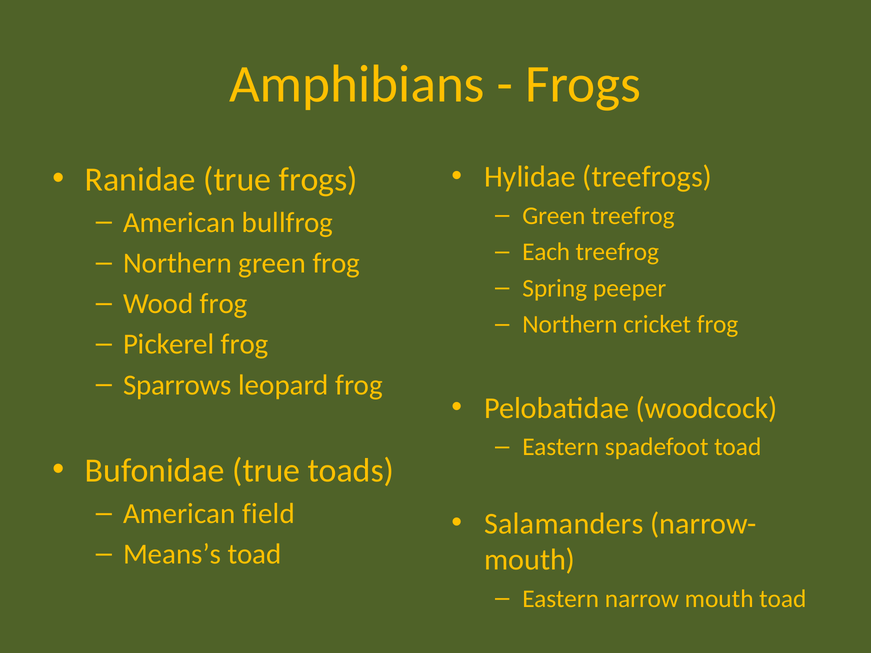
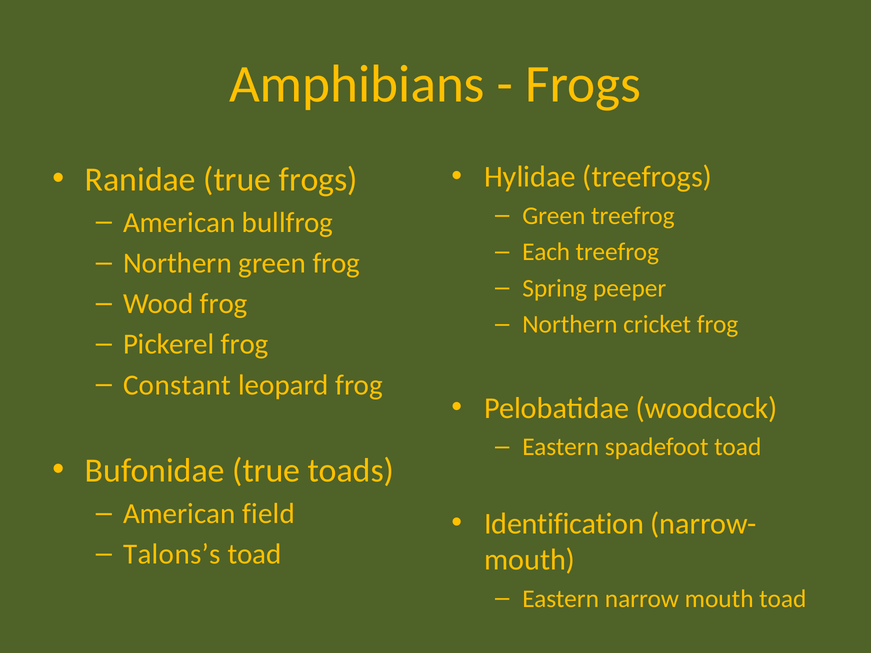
Sparrows: Sparrows -> Constant
Salamanders: Salamanders -> Identification
Means’s: Means’s -> Talons’s
